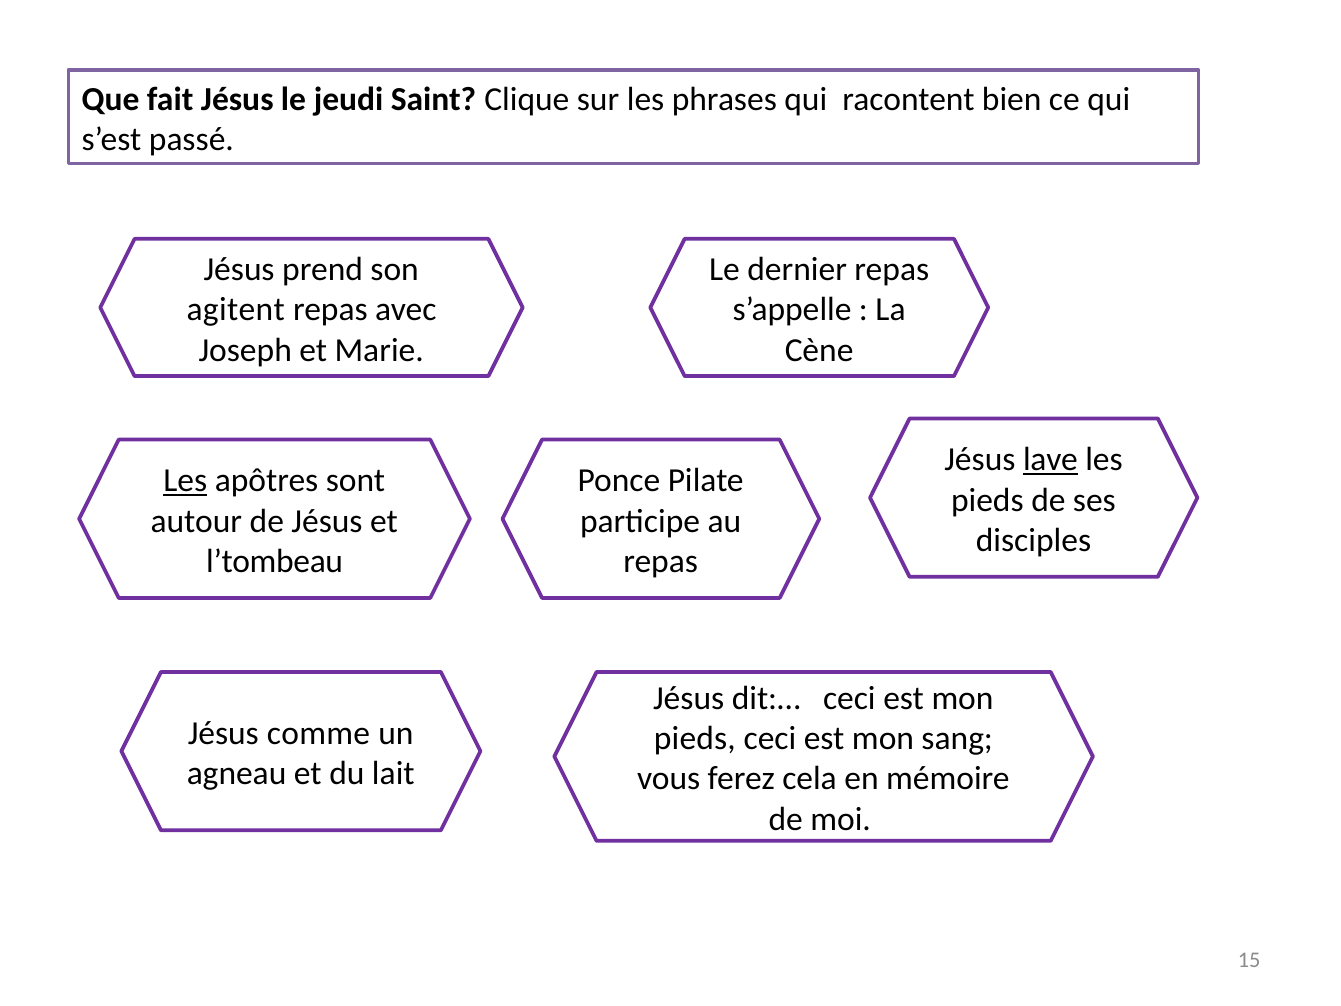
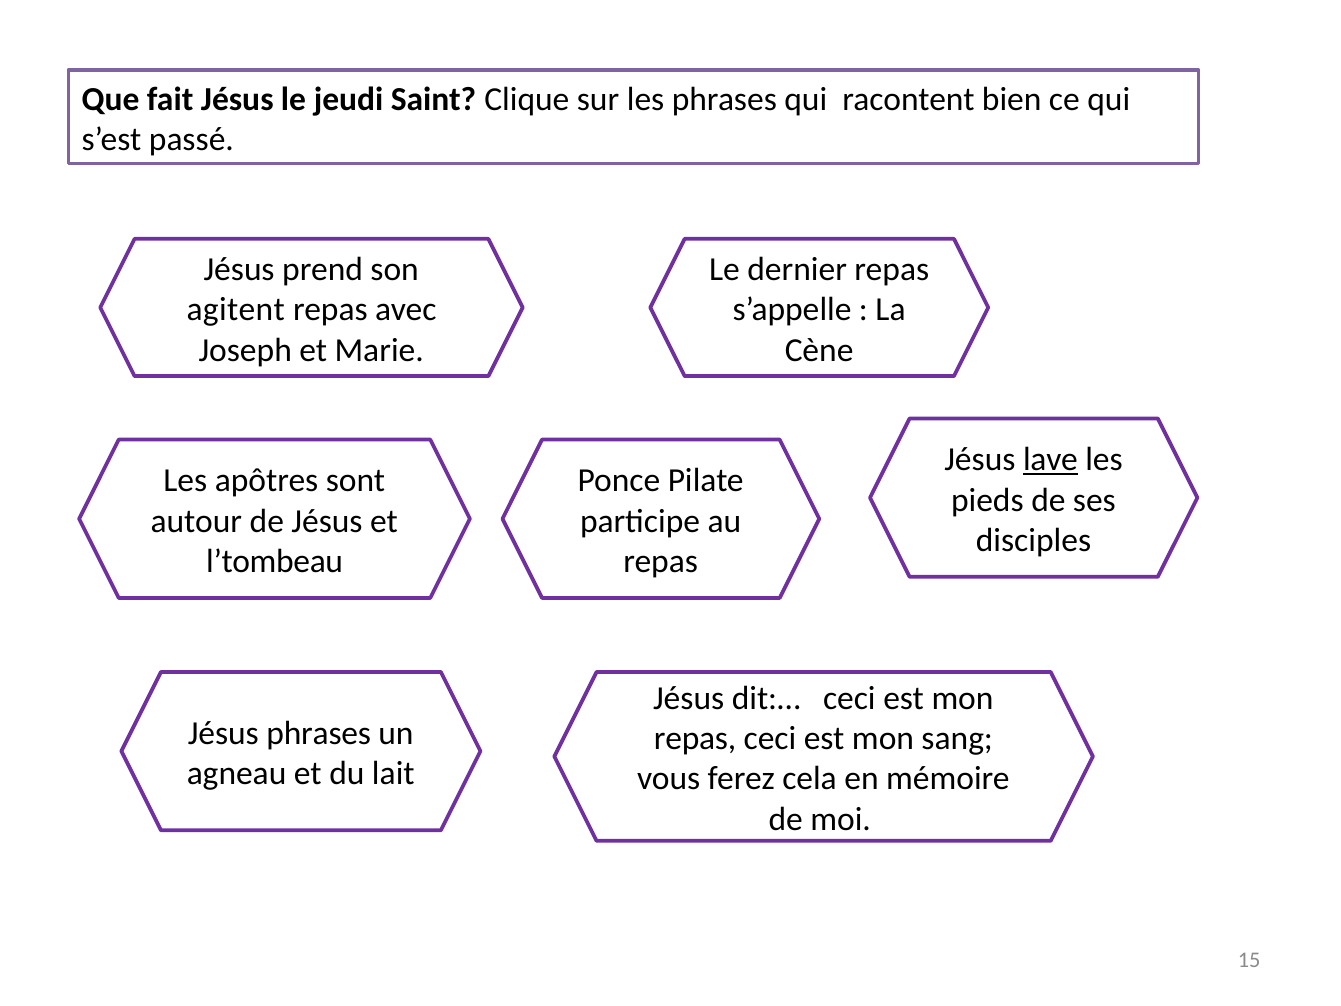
Les at (185, 481) underline: present -> none
Jésus comme: comme -> phrases
pieds at (695, 738): pieds -> repas
